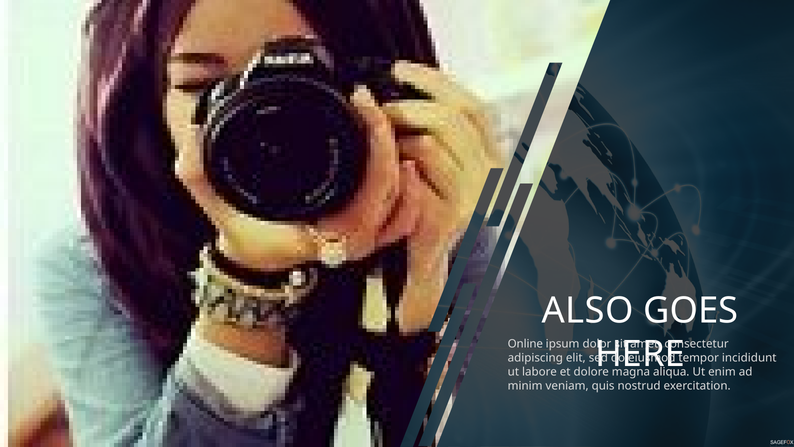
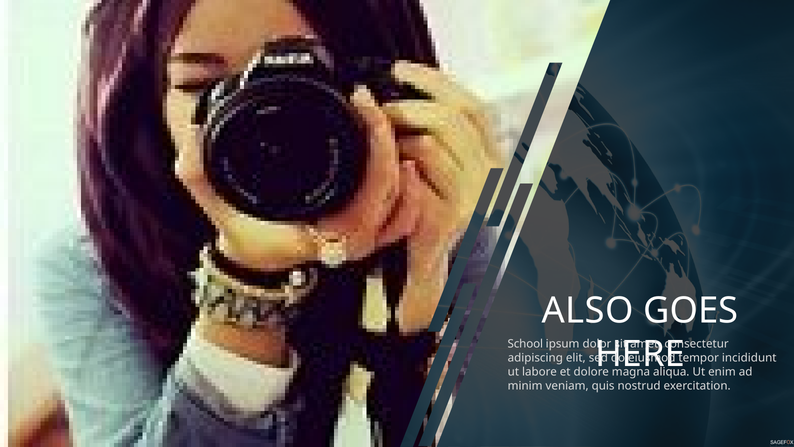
Online: Online -> School
